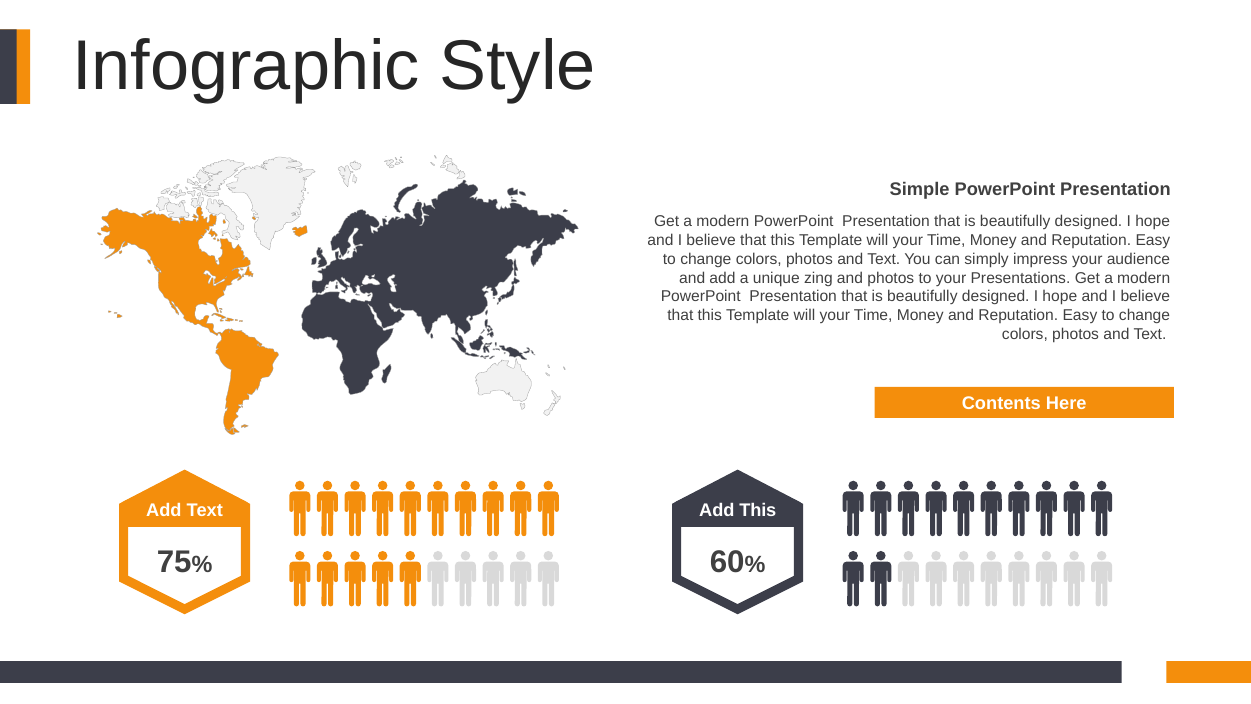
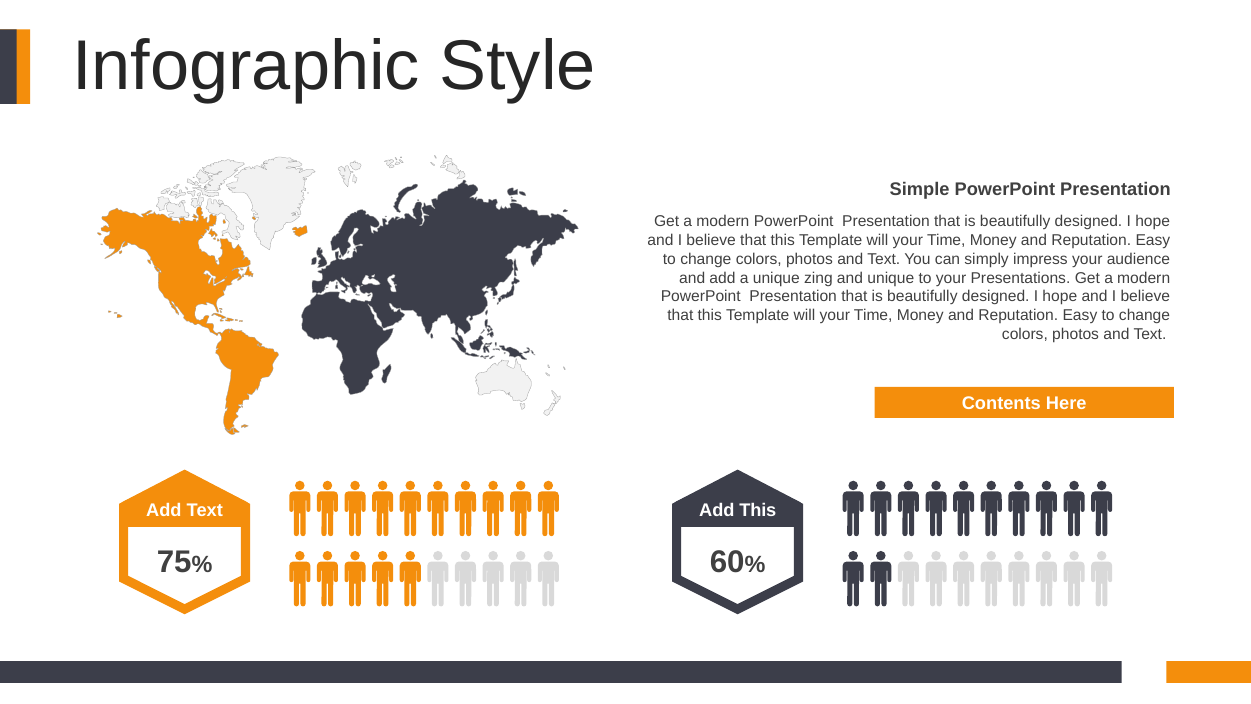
and photos: photos -> unique
